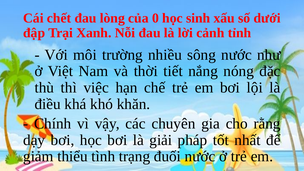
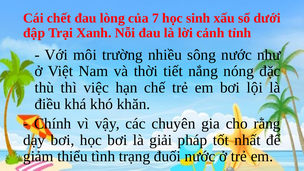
0: 0 -> 7
